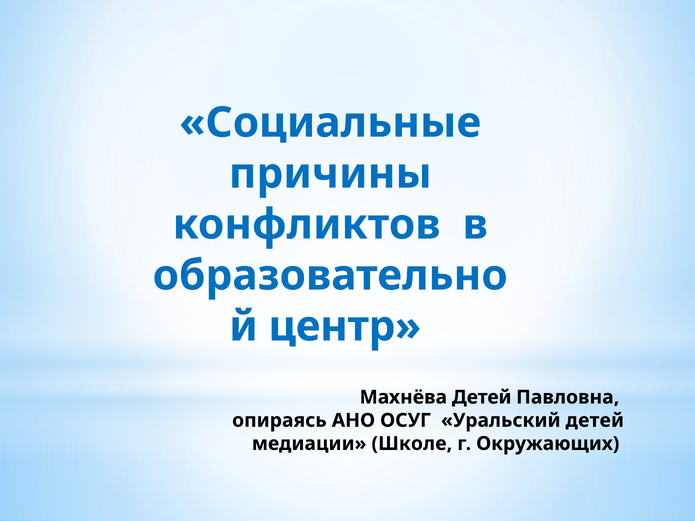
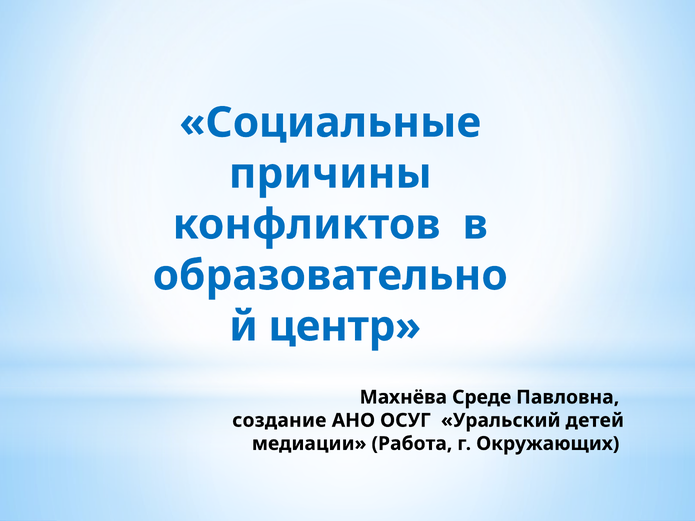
Махнёва Детей: Детей -> Среде
опираясь: опираясь -> создание
Школе: Школе -> Работа
